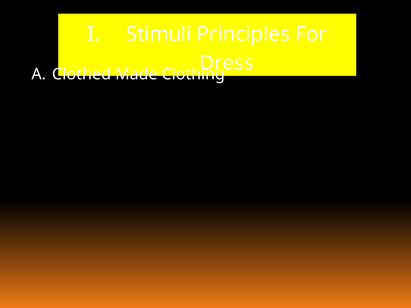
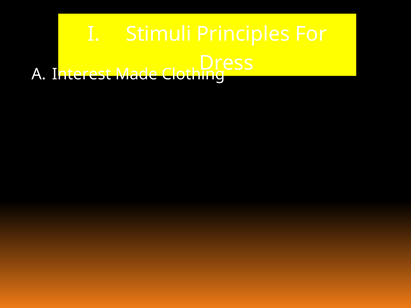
Clothed: Clothed -> Interest
